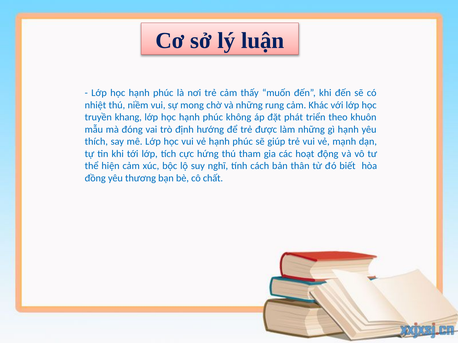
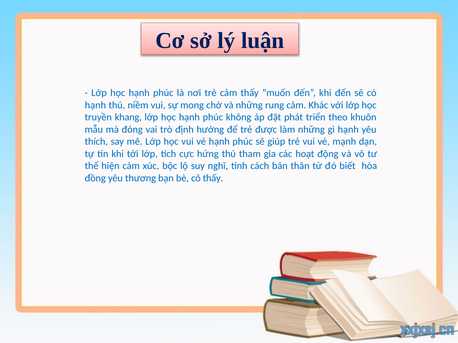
nhiệt at (95, 105): nhiệt -> hạnh
cô chất: chất -> thấy
